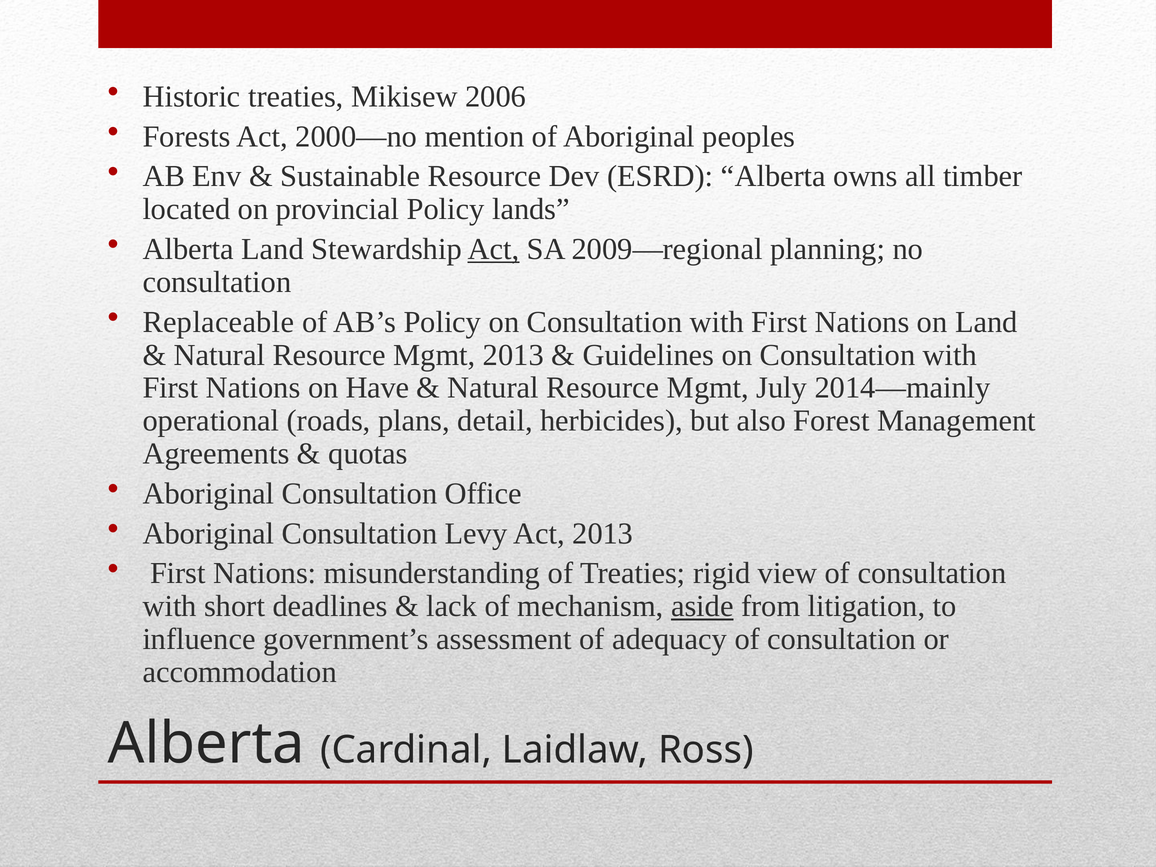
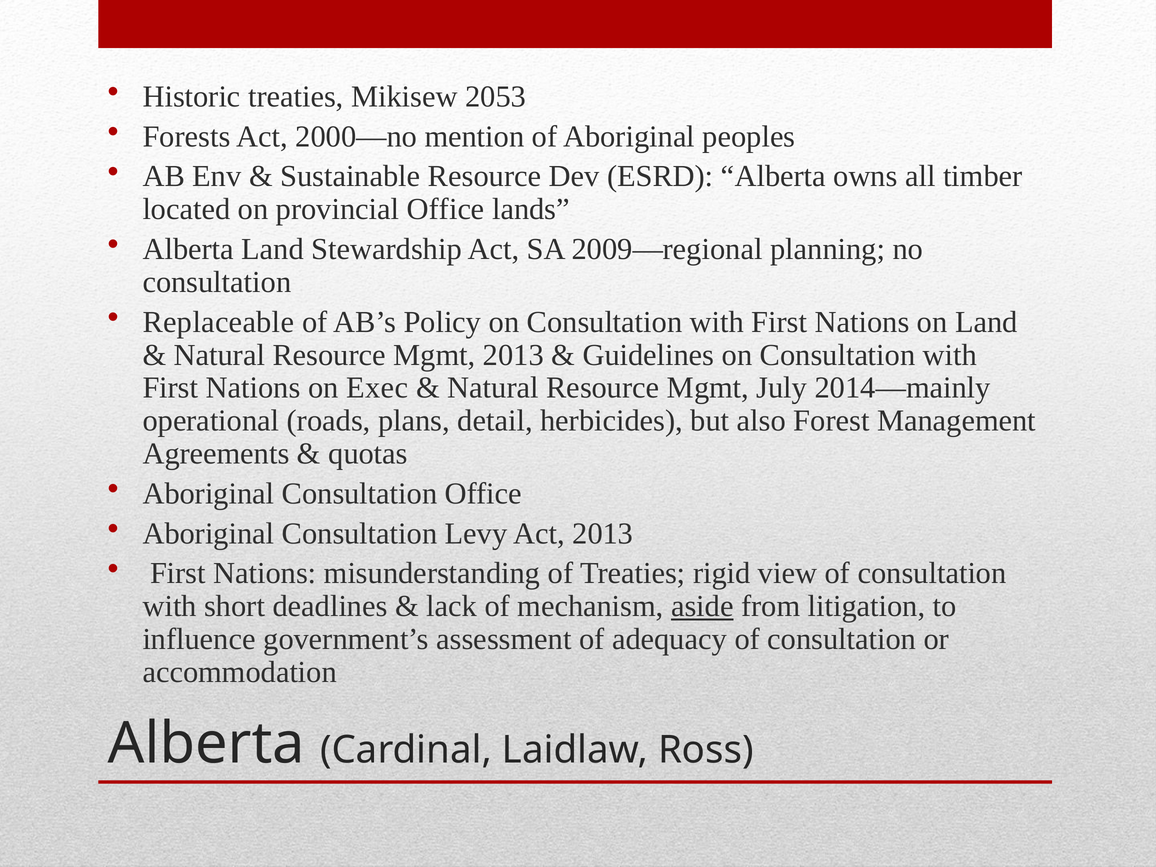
2006: 2006 -> 2053
provincial Policy: Policy -> Office
Act at (494, 249) underline: present -> none
Have: Have -> Exec
